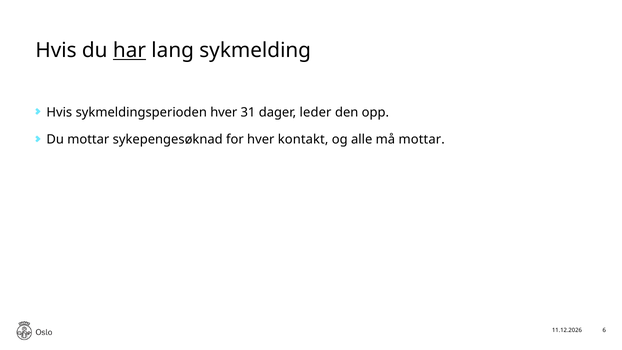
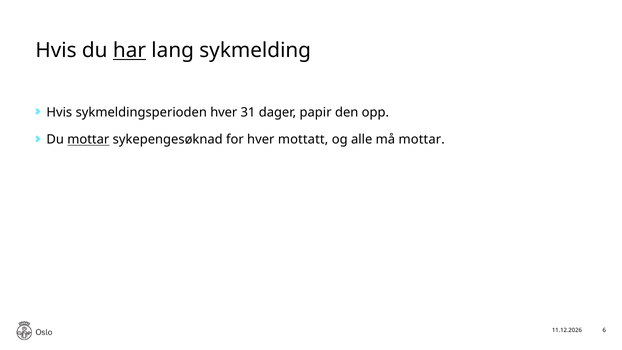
leder: leder -> papir
mottar at (88, 140) underline: none -> present
kontakt: kontakt -> mottatt
